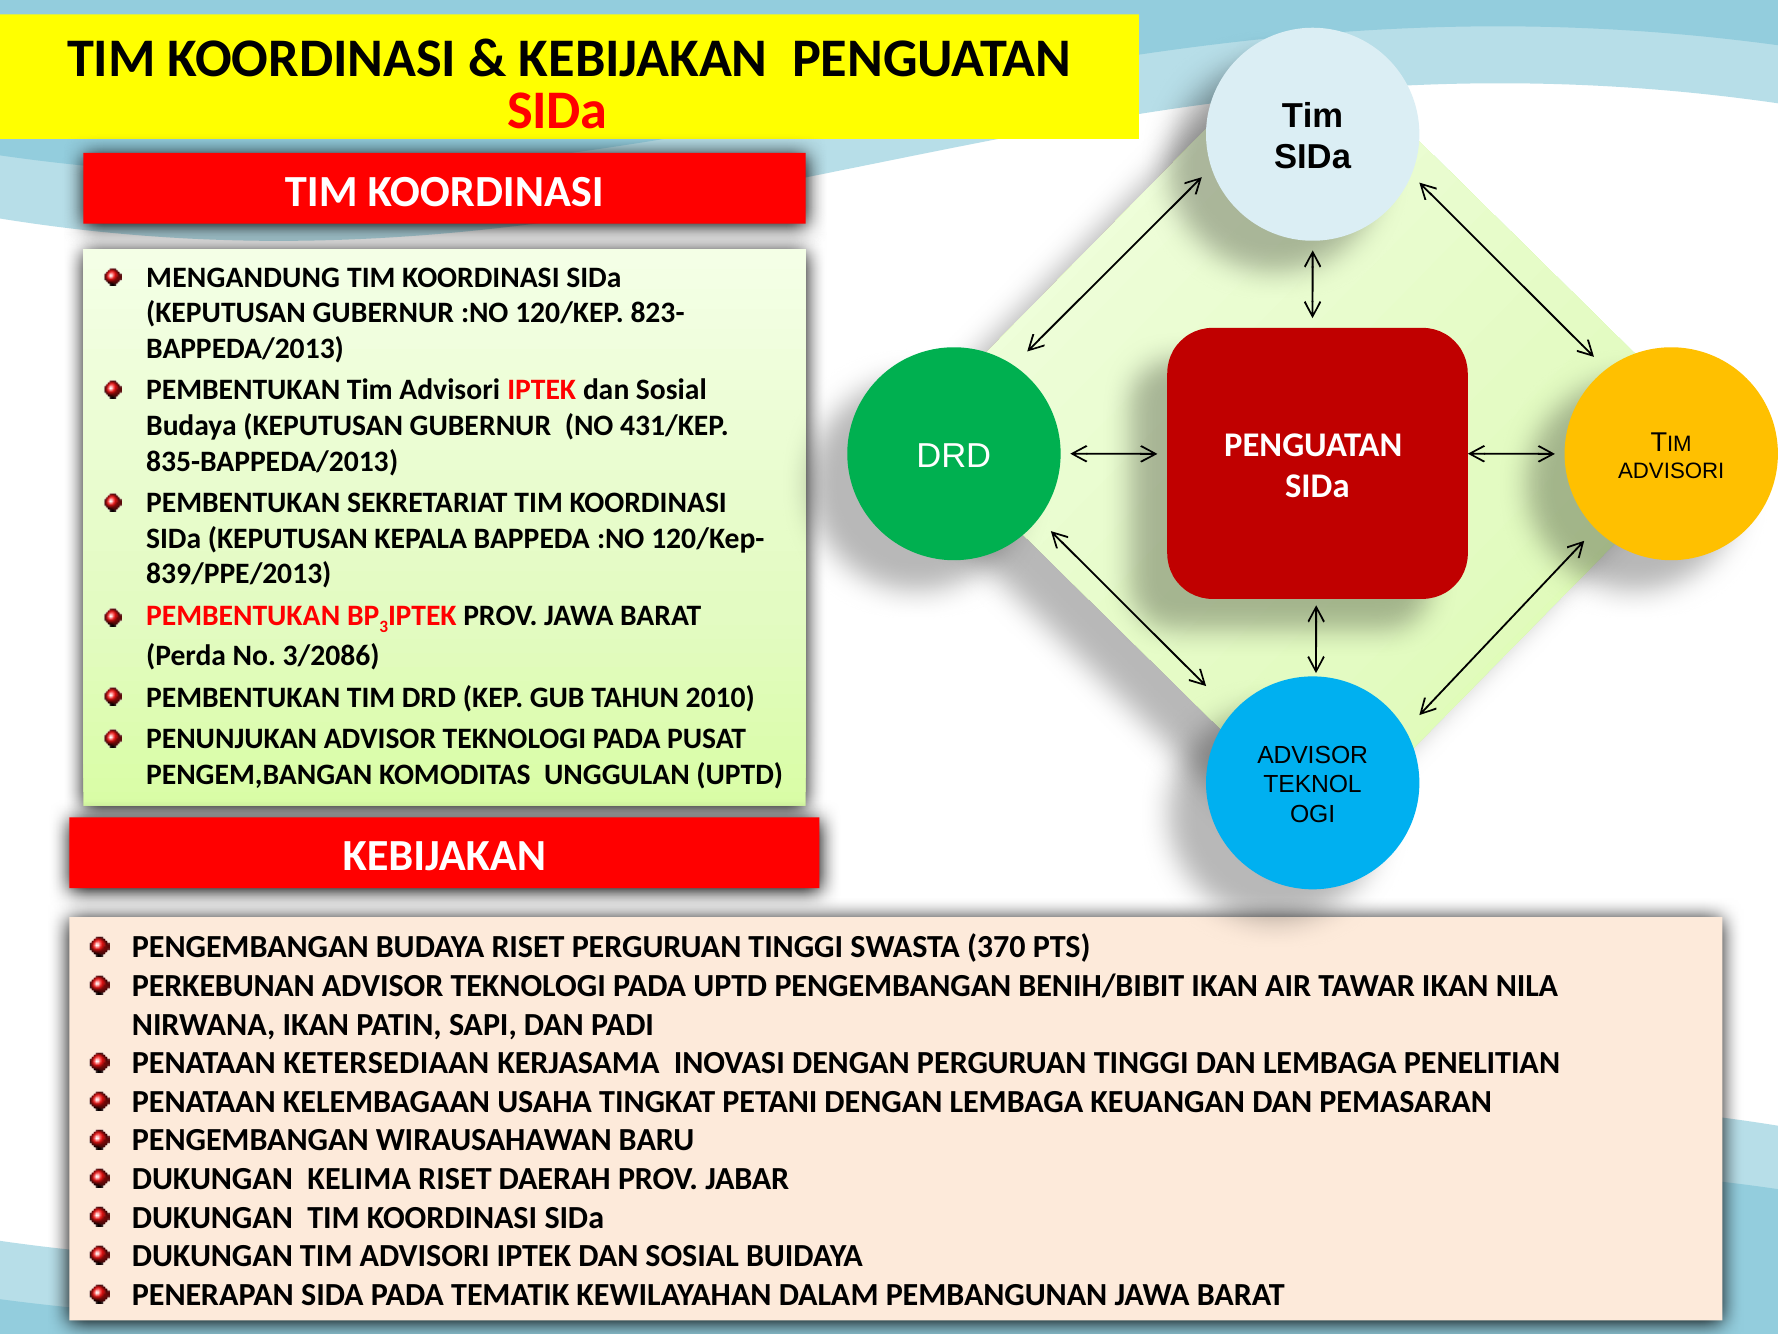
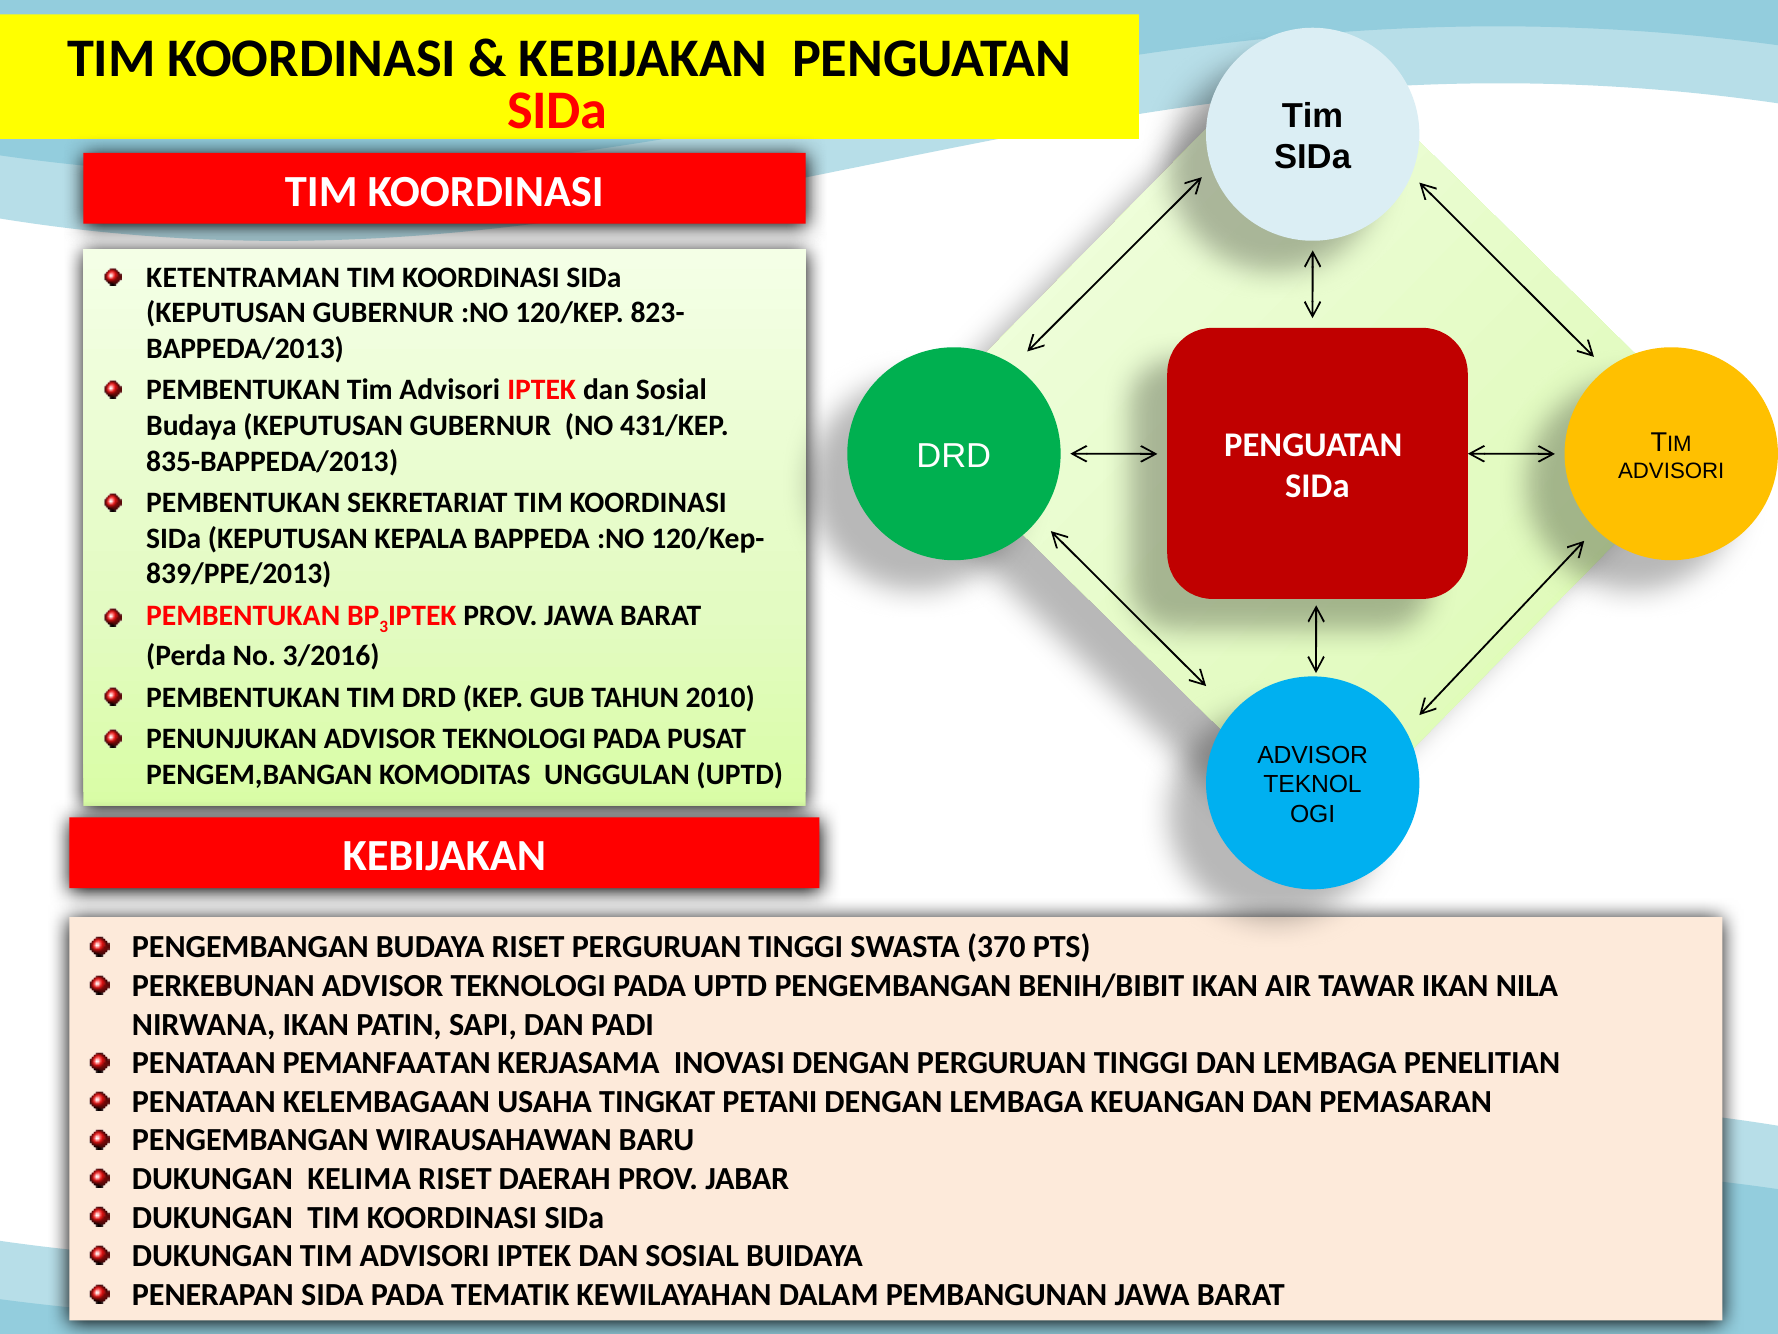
MENGANDUNG: MENGANDUNG -> KETENTRAMAN
3/2086: 3/2086 -> 3/2016
KETERSEDIAAN: KETERSEDIAAN -> PEMANFAATAN
